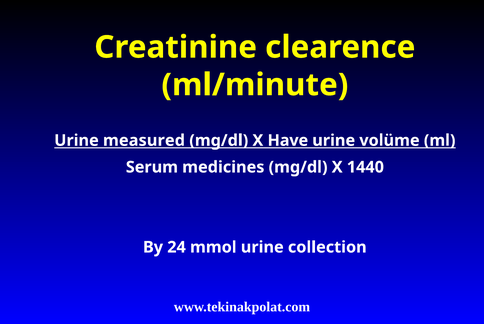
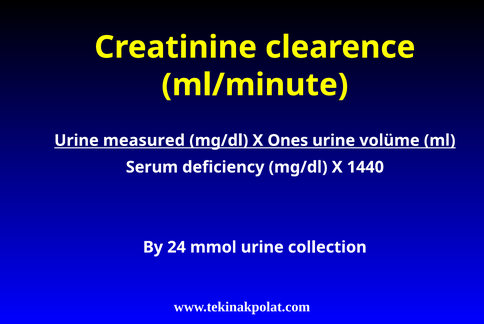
Have: Have -> Ones
medicines: medicines -> deficiency
